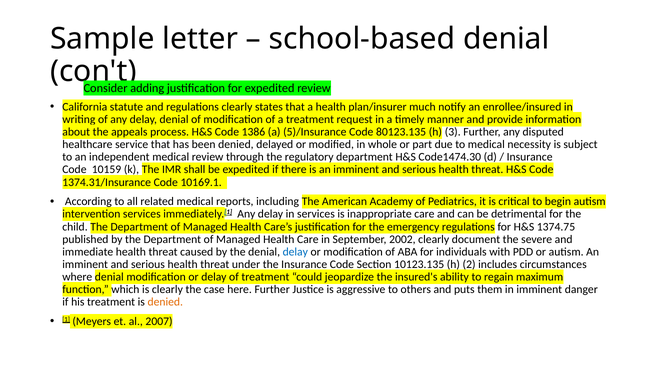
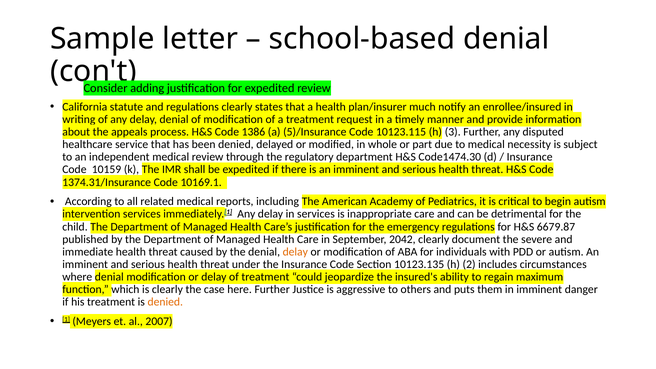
80123.135: 80123.135 -> 10123.115
1374.75: 1374.75 -> 6679.87
2002: 2002 -> 2042
delay at (295, 252) colour: blue -> orange
